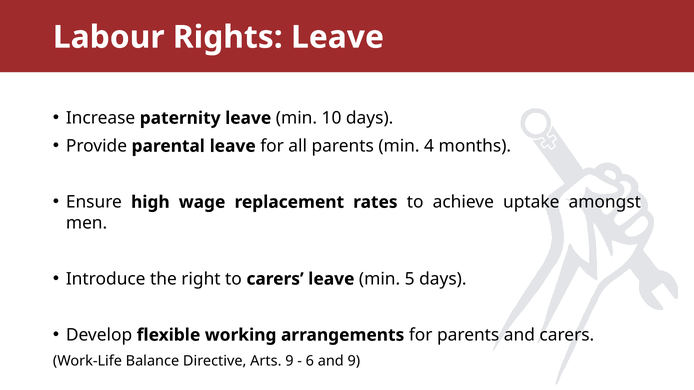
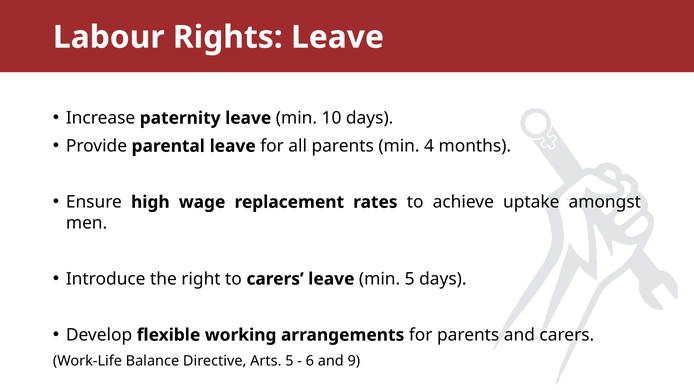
Arts 9: 9 -> 5
